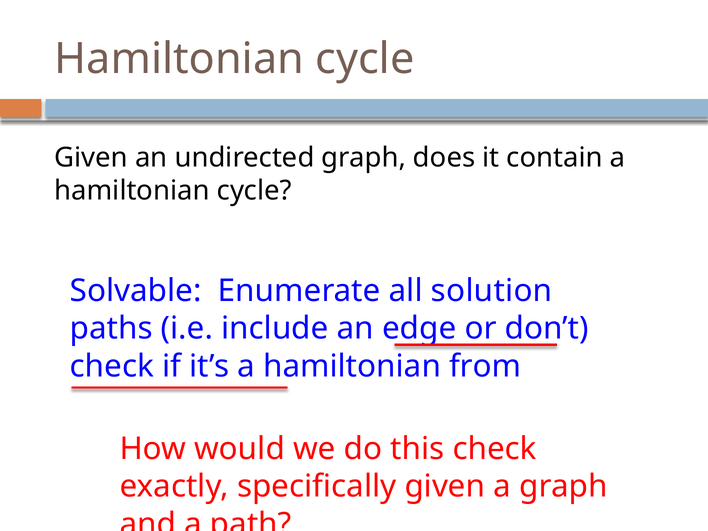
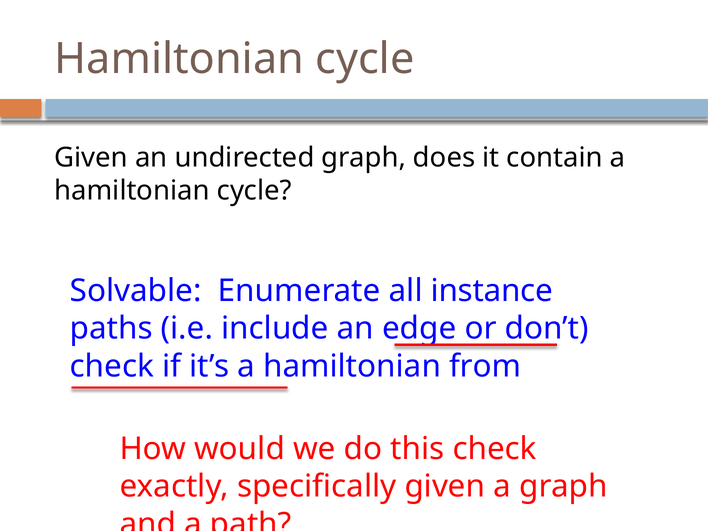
solution: solution -> instance
